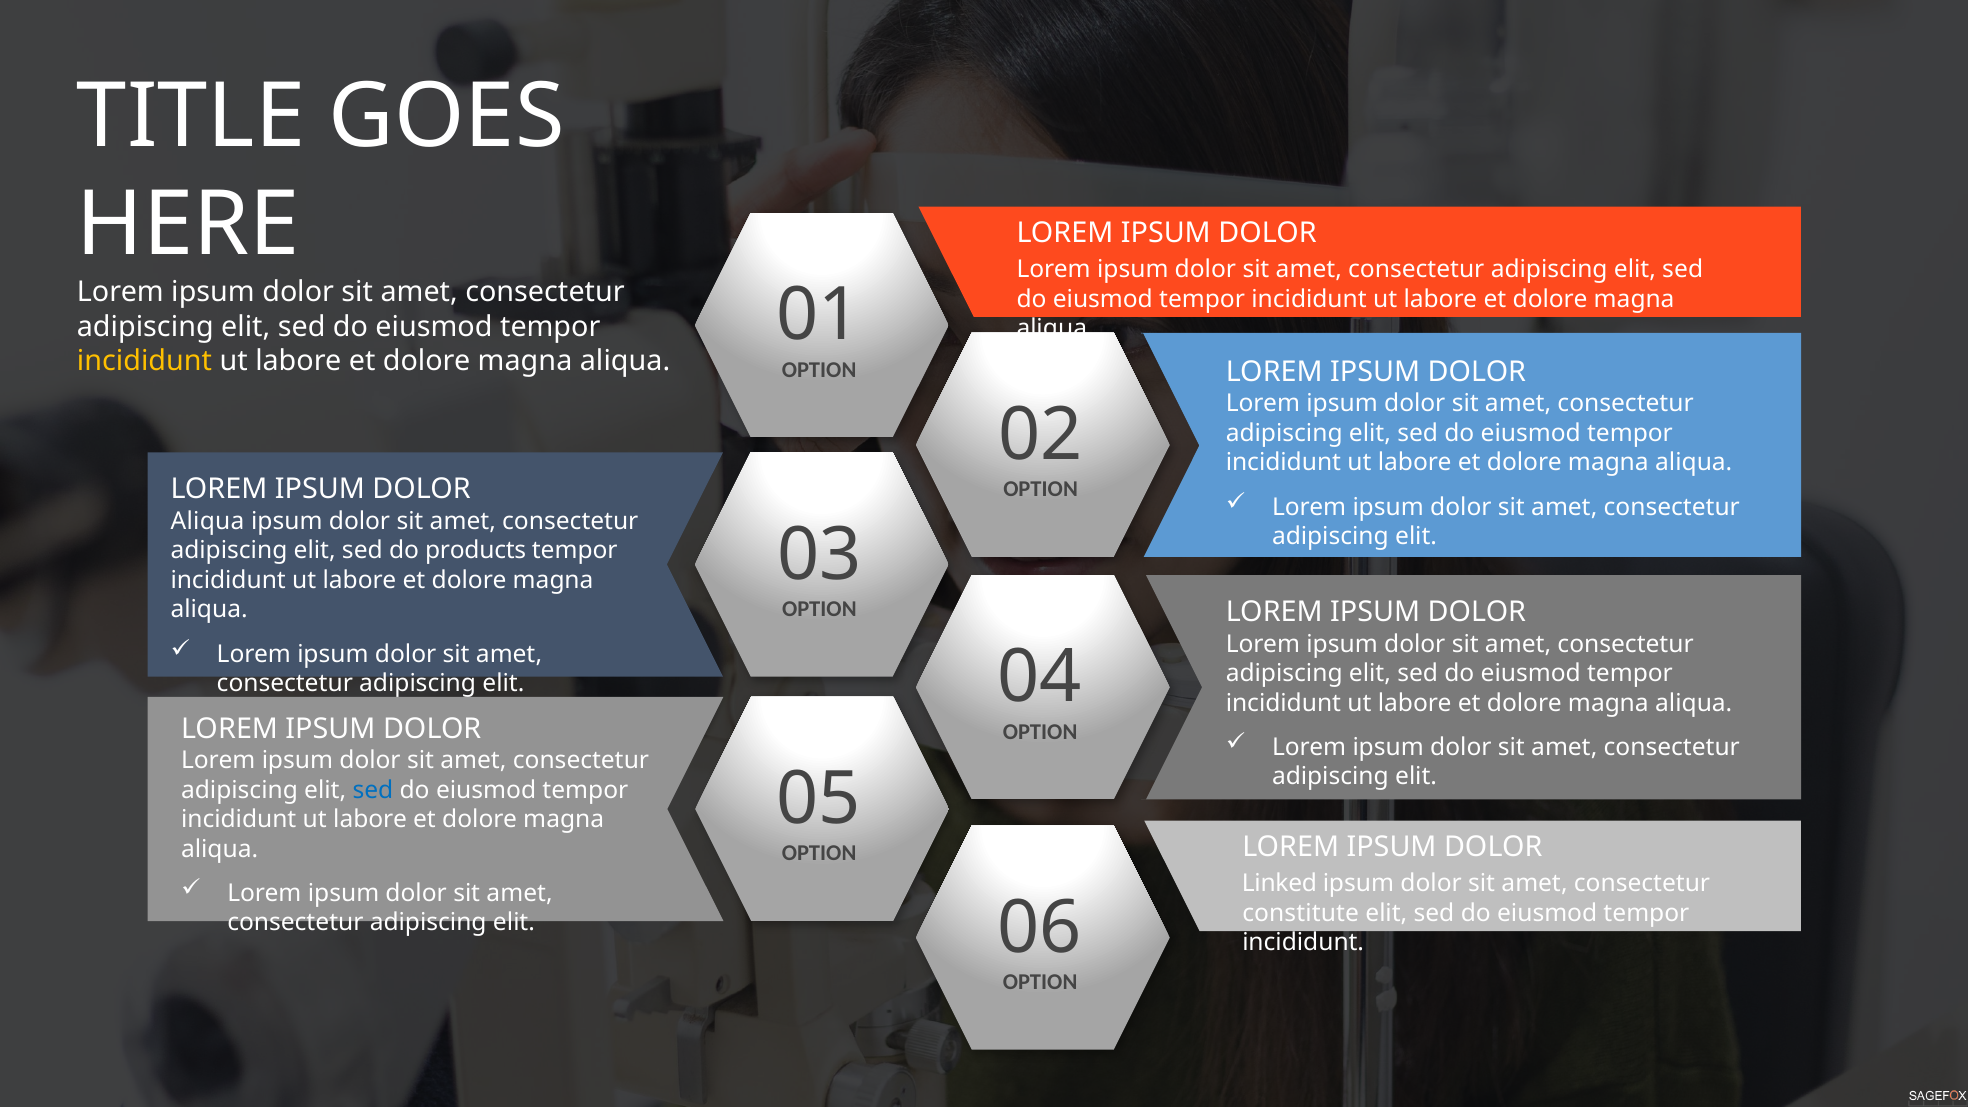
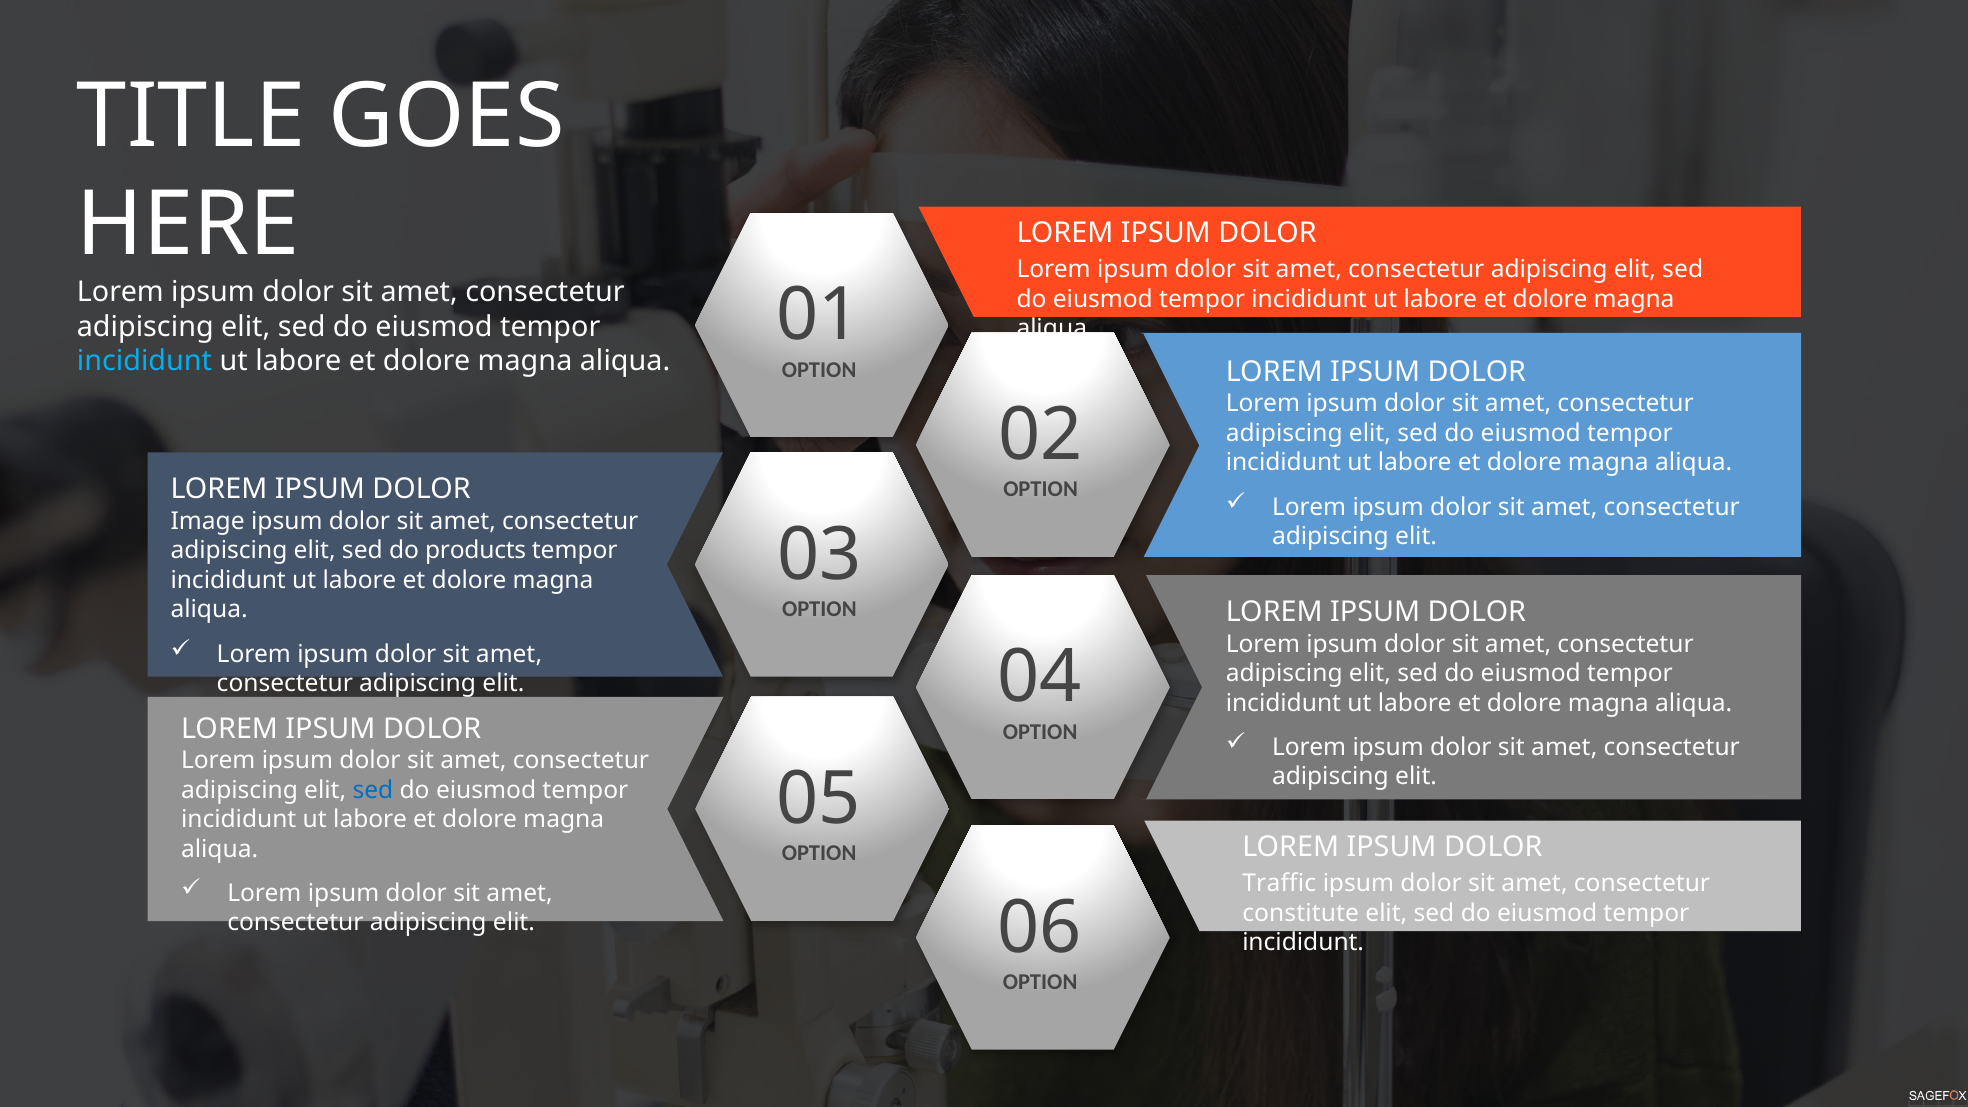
incididunt at (145, 361) colour: yellow -> light blue
Aliqua at (208, 521): Aliqua -> Image
Linked: Linked -> Traffic
